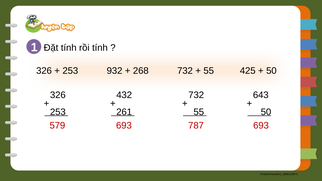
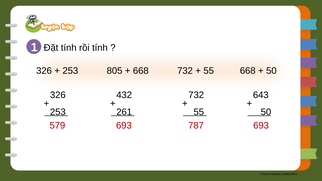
932: 932 -> 805
268 at (141, 71): 268 -> 668
55 425: 425 -> 668
